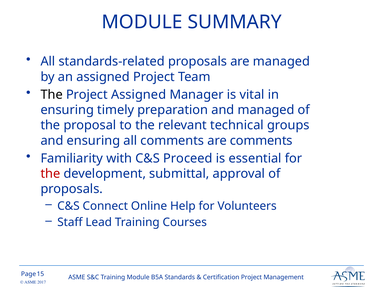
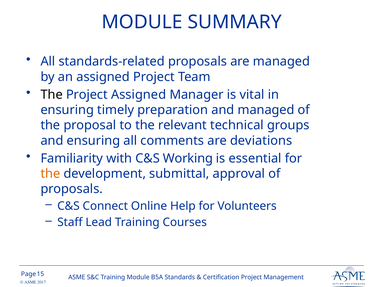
are comments: comments -> deviations
Proceed: Proceed -> Working
the at (50, 174) colour: red -> orange
